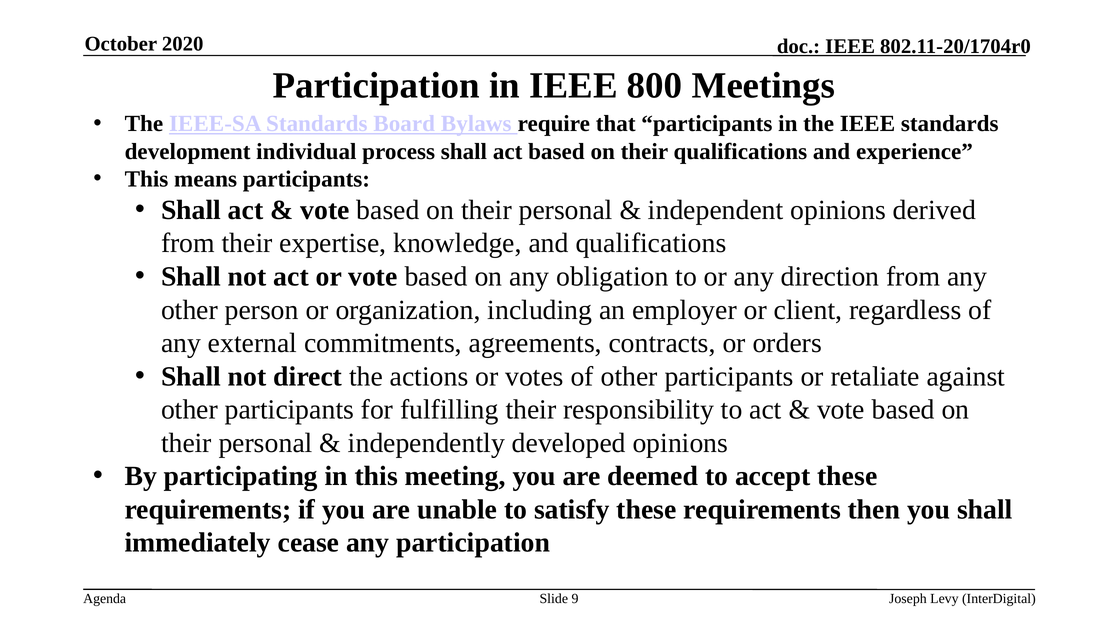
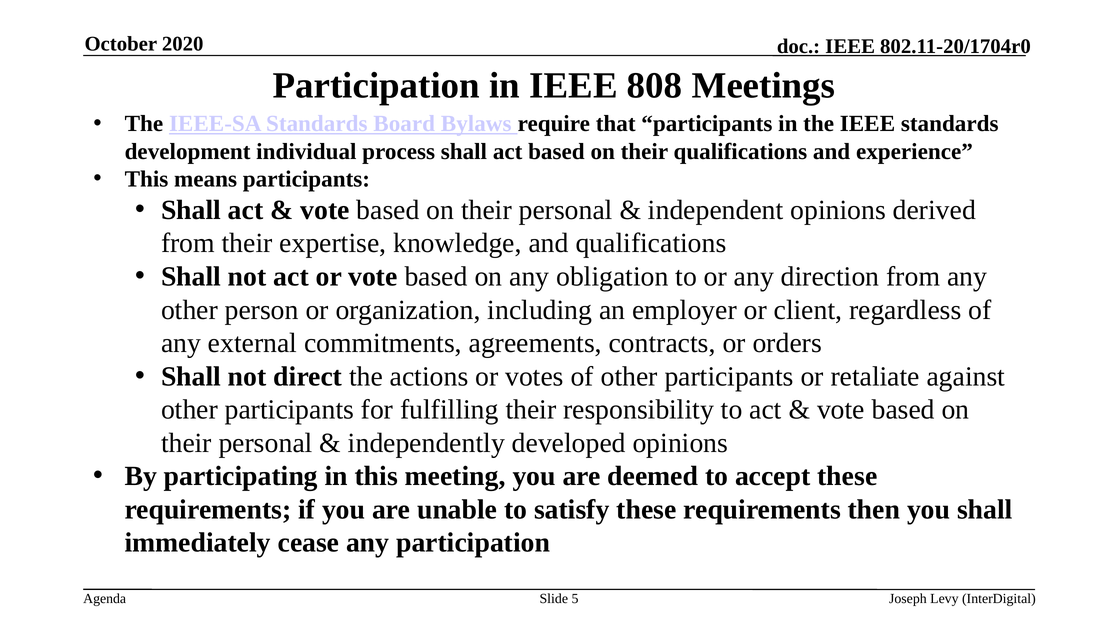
800: 800 -> 808
9: 9 -> 5
